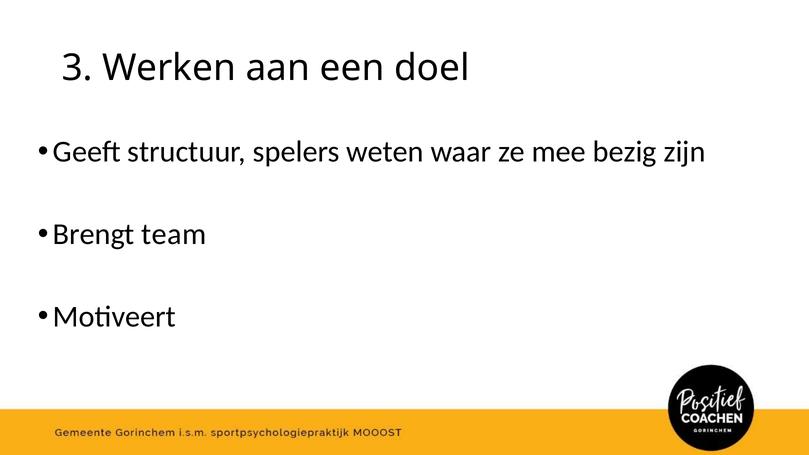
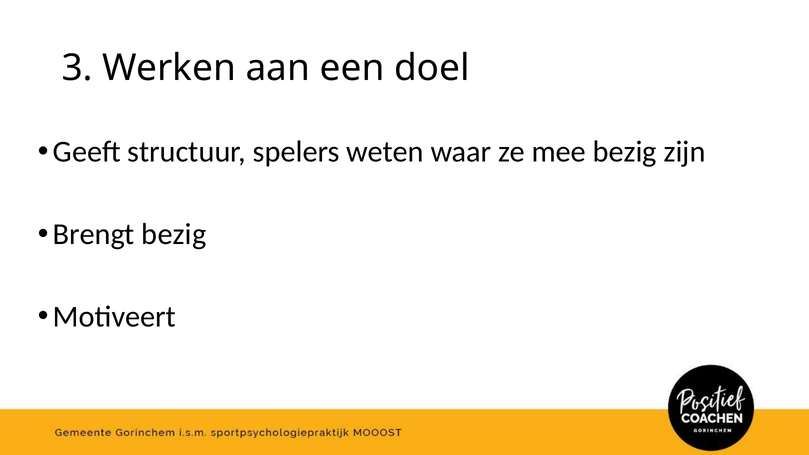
Brengt team: team -> bezig
